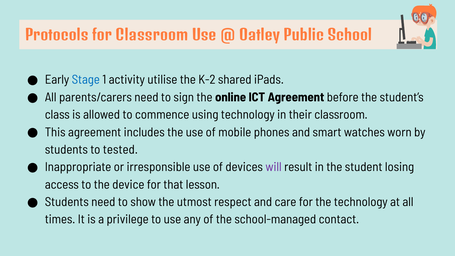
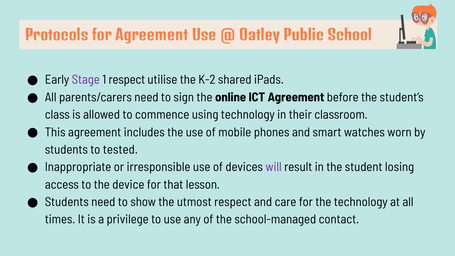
for Classroom: Classroom -> Agreement
Stage colour: blue -> purple
1 activity: activity -> respect
